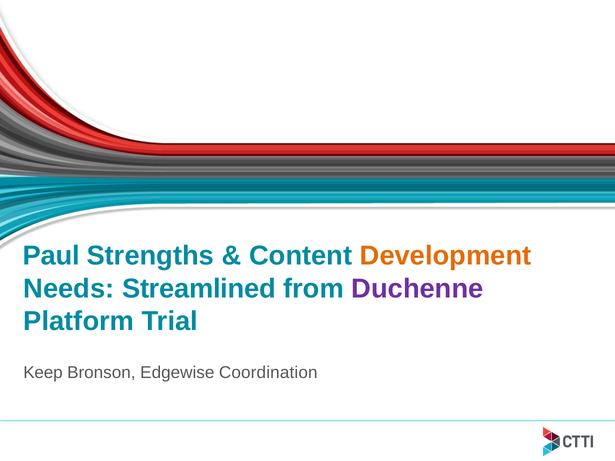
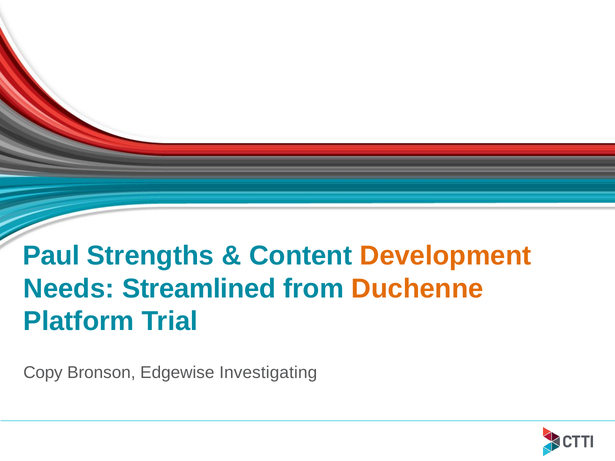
Duchenne colour: purple -> orange
Keep: Keep -> Copy
Coordination: Coordination -> Investigating
